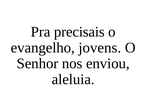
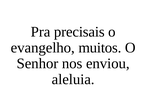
jovens: jovens -> muitos
